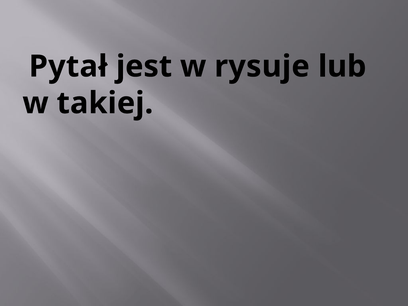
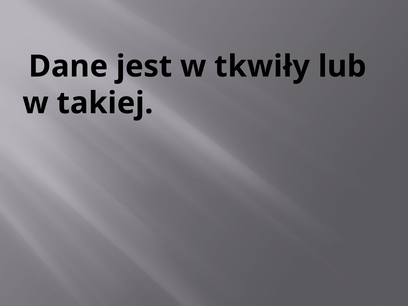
Pytał: Pytał -> Dane
rysuje: rysuje -> tkwiły
